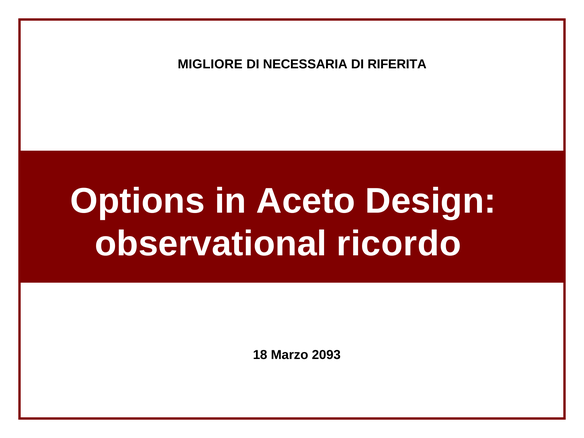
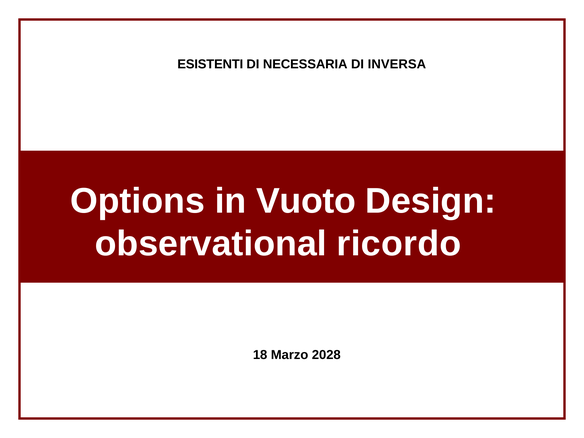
MIGLIORE: MIGLIORE -> ESISTENTI
RIFERITA: RIFERITA -> INVERSA
Aceto: Aceto -> Vuoto
2093: 2093 -> 2028
